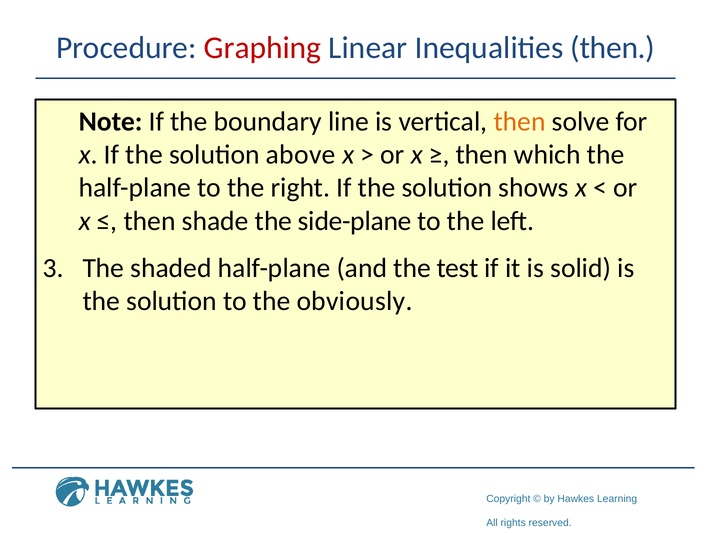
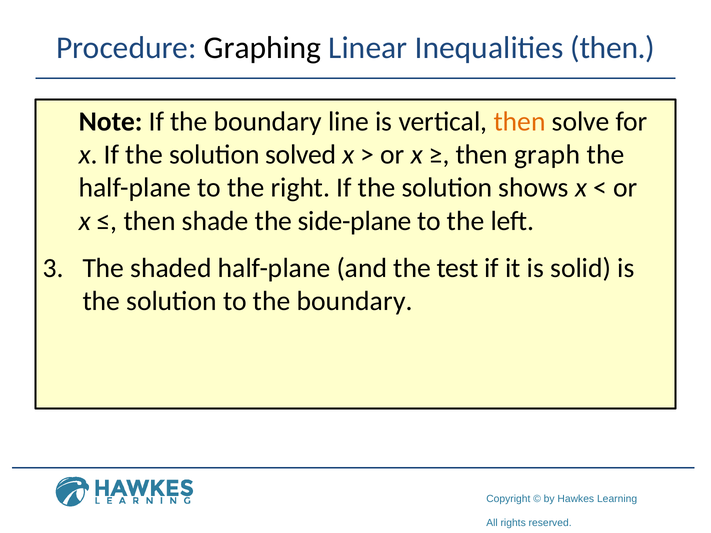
Graphing colour: red -> black
above: above -> solved
which: which -> graph
to the obviously: obviously -> boundary
